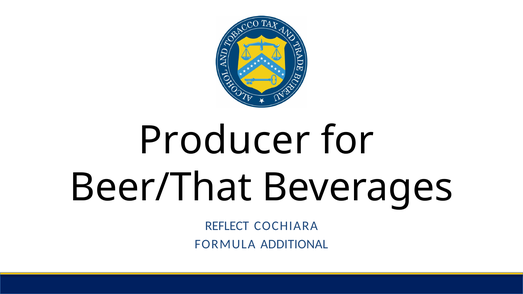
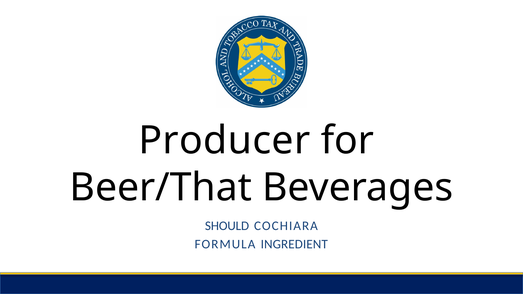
REFLECT: REFLECT -> SHOULD
ADDITIONAL: ADDITIONAL -> INGREDIENT
